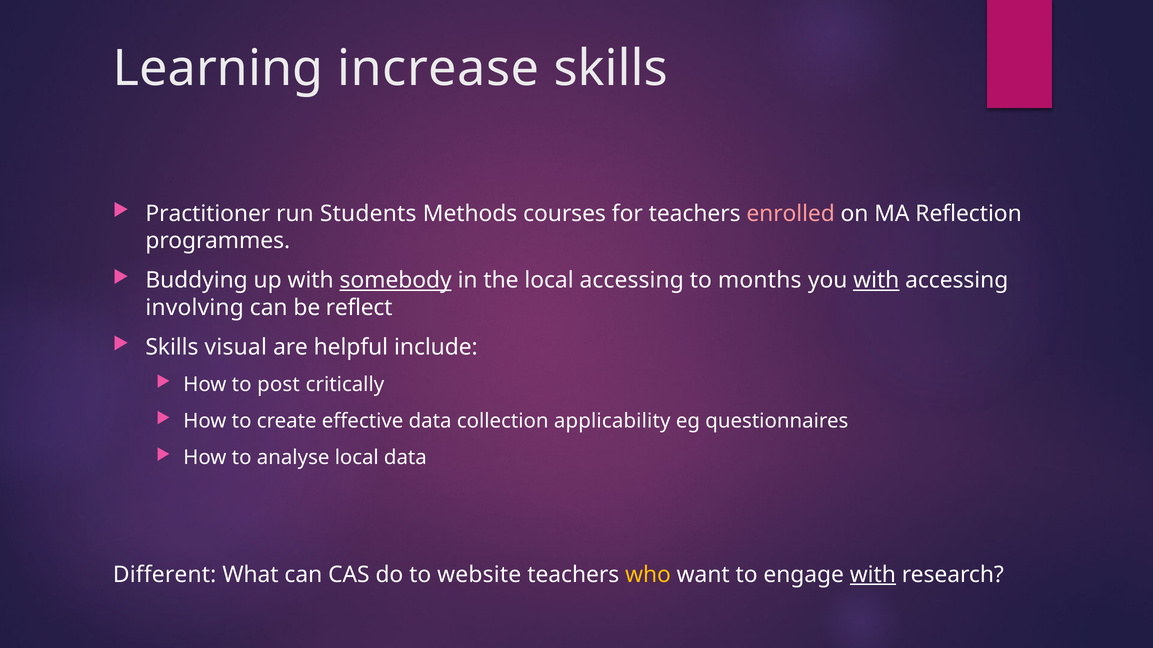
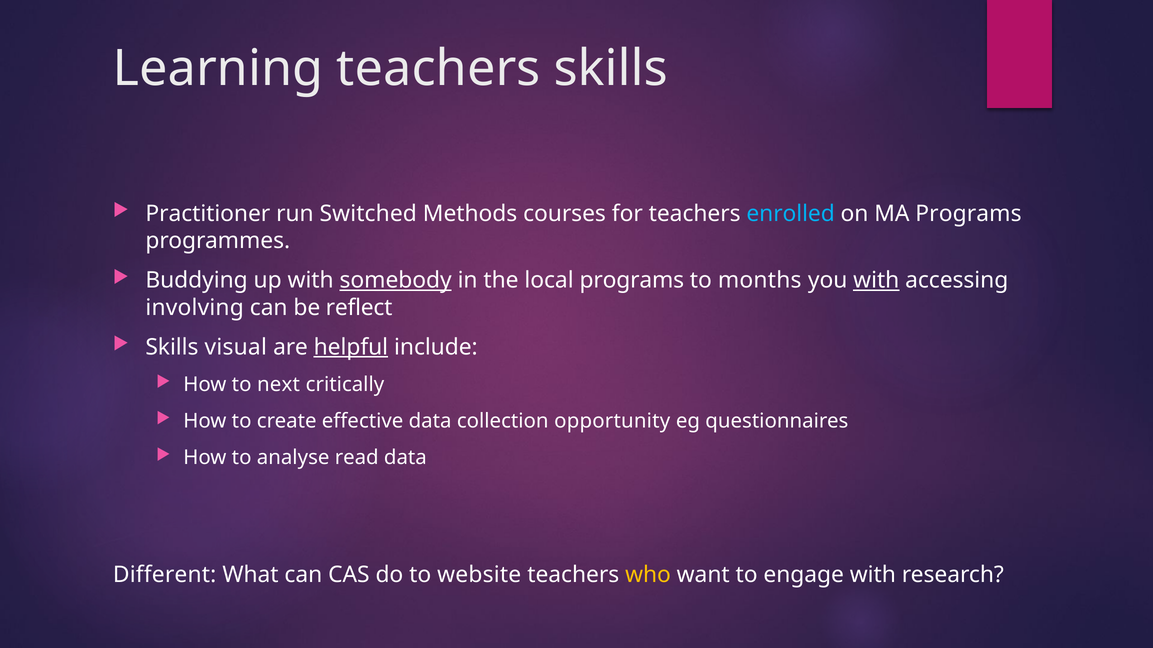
Learning increase: increase -> teachers
Students: Students -> Switched
enrolled colour: pink -> light blue
MA Reflection: Reflection -> Programs
local accessing: accessing -> programs
helpful underline: none -> present
post: post -> next
applicability: applicability -> opportunity
analyse local: local -> read
with at (873, 575) underline: present -> none
